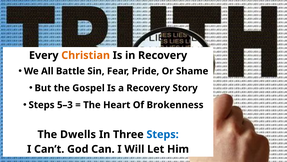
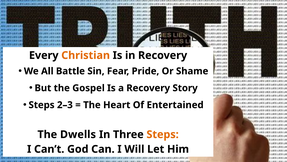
5–3: 5–3 -> 2–3
Brokenness: Brokenness -> Entertained
Steps at (163, 134) colour: blue -> orange
